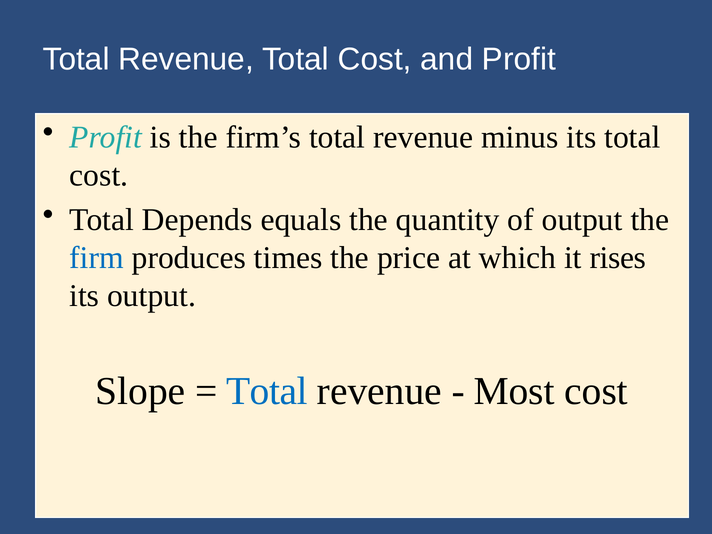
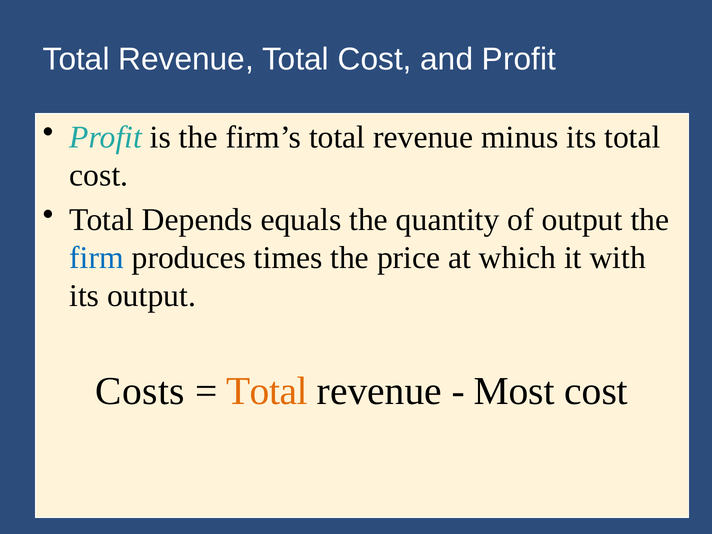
rises: rises -> with
Slope: Slope -> Costs
Total at (267, 391) colour: blue -> orange
